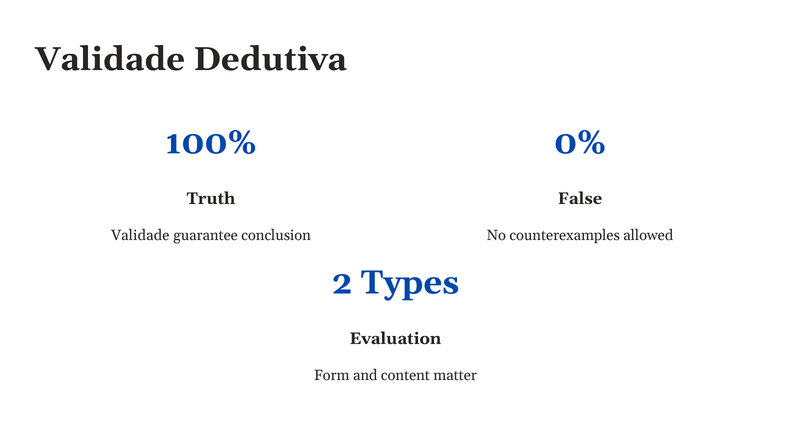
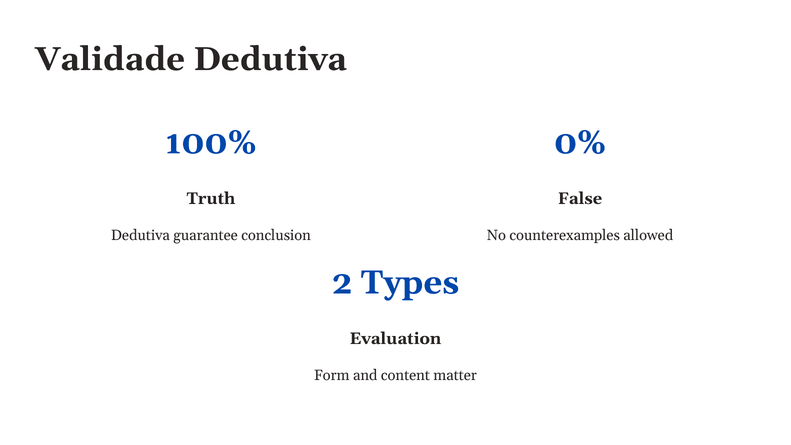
Validade at (140, 235): Validade -> Dedutiva
